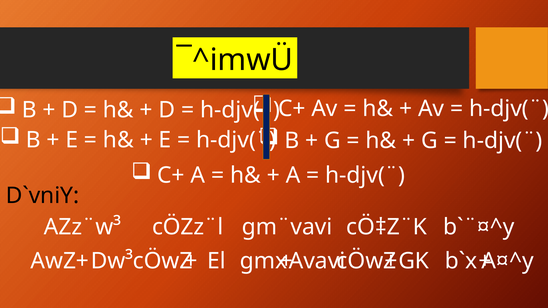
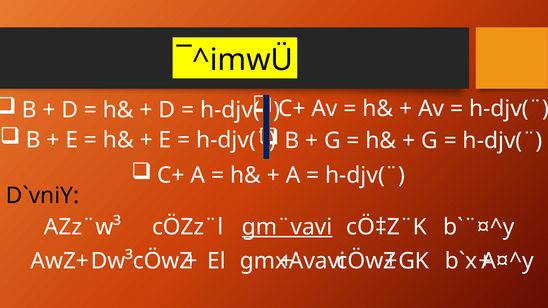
gm¨vavi underline: none -> present
